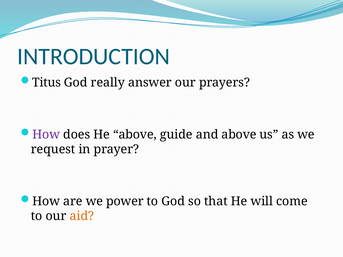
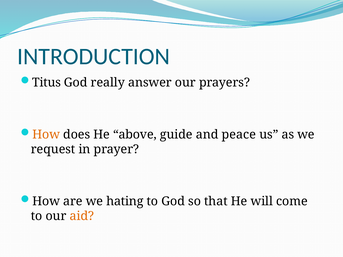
How at (46, 135) colour: purple -> orange
and above: above -> peace
power: power -> hating
